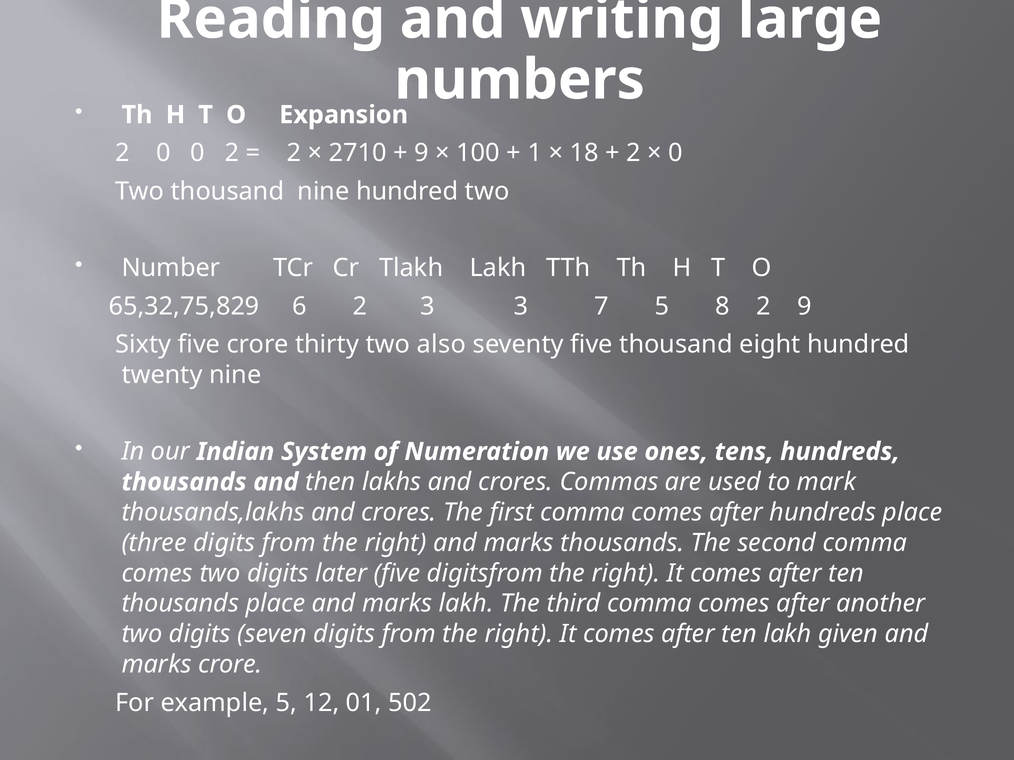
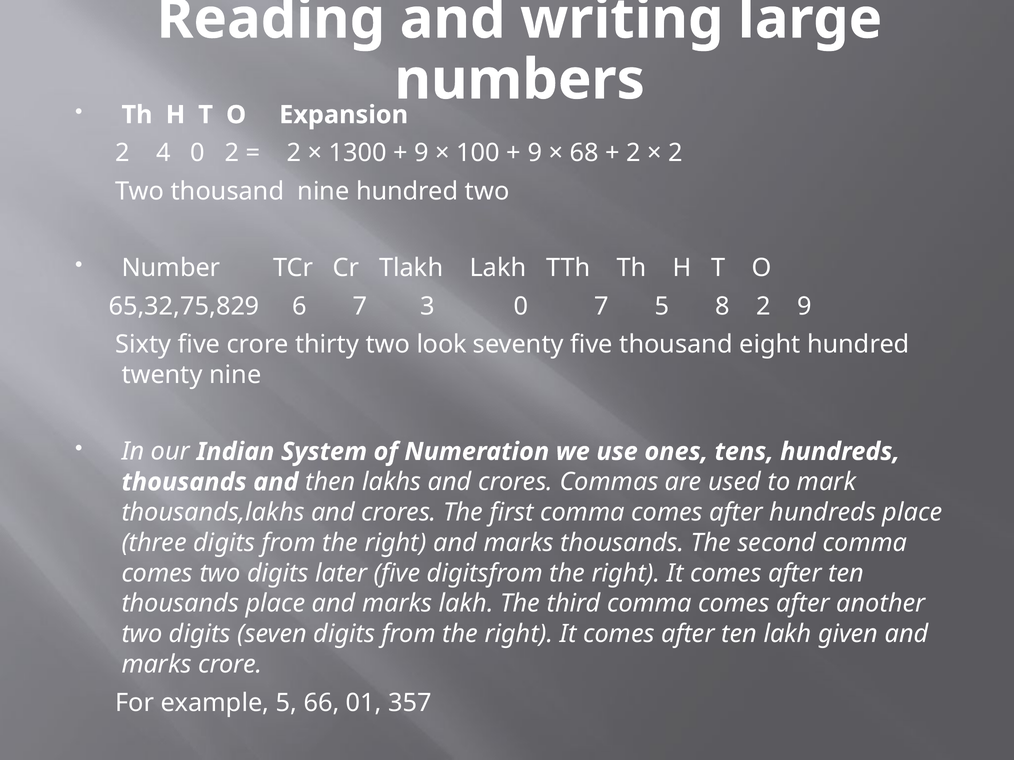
2 0: 0 -> 4
2710: 2710 -> 1300
1 at (535, 153): 1 -> 9
18: 18 -> 68
0 at (676, 153): 0 -> 2
6 2: 2 -> 7
3 3: 3 -> 0
also: also -> look
12: 12 -> 66
502: 502 -> 357
